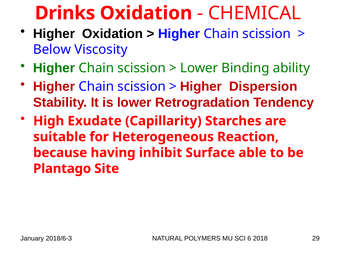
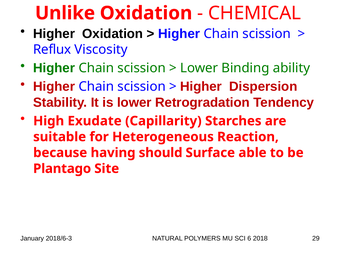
Drinks: Drinks -> Unlike
Below: Below -> Reflux
inhibit: inhibit -> should
